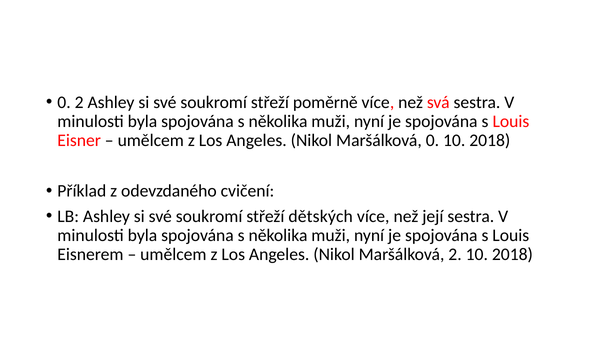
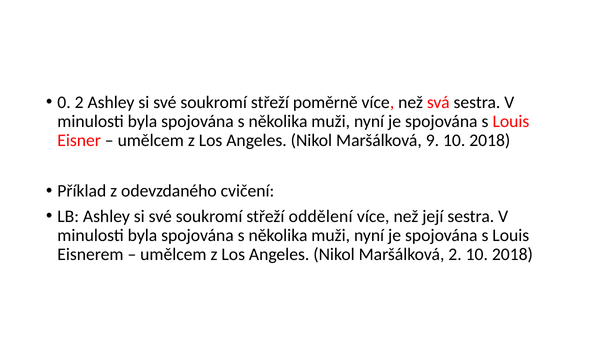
Maršálková 0: 0 -> 9
dětských: dětských -> oddělení
